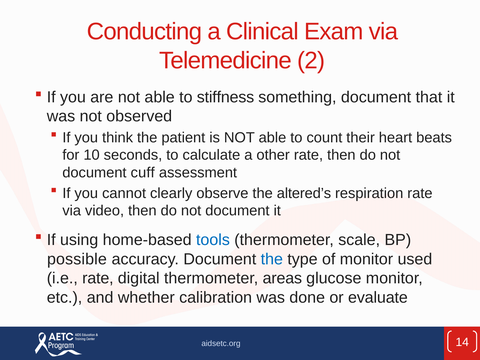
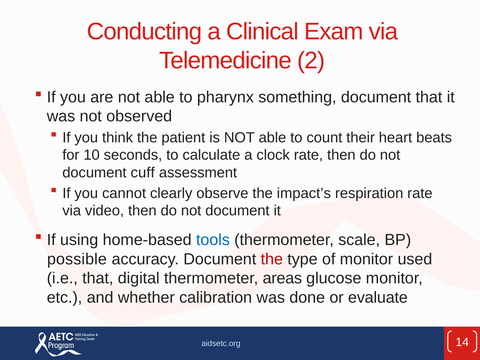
stiffness: stiffness -> pharynx
other: other -> clock
altered’s: altered’s -> impact’s
the at (272, 259) colour: blue -> red
i.e rate: rate -> that
